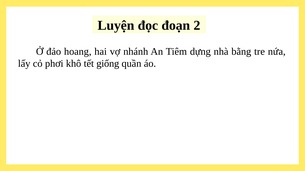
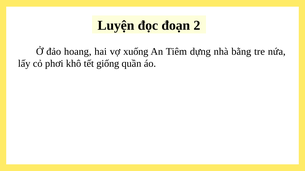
nhánh: nhánh -> xuống
